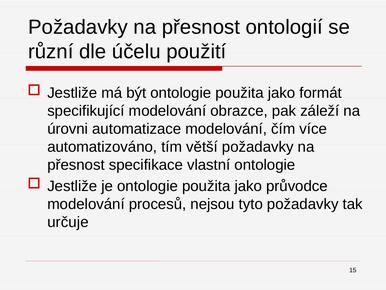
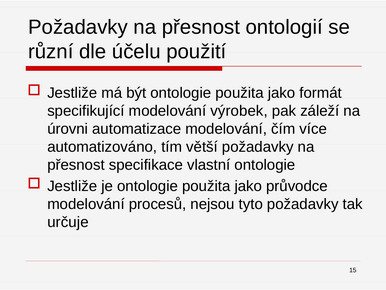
obrazce: obrazce -> výrobek
